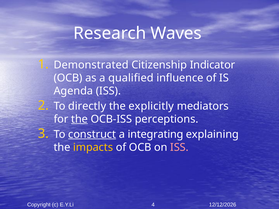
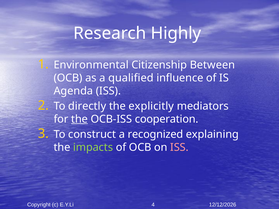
Waves: Waves -> Highly
Demonstrated: Demonstrated -> Environmental
Indicator: Indicator -> Between
perceptions: perceptions -> cooperation
construct underline: present -> none
integrating: integrating -> recognized
impacts colour: yellow -> light green
